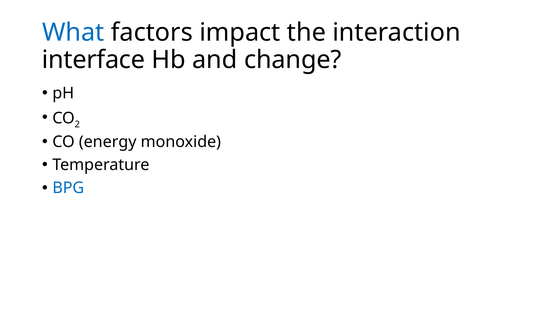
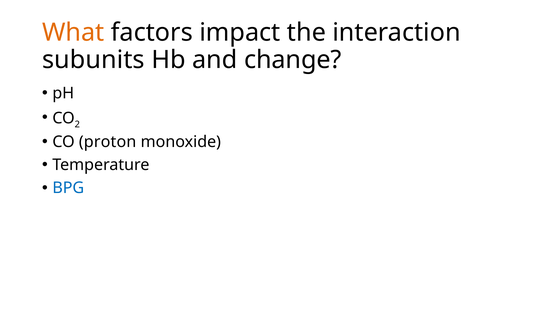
What colour: blue -> orange
interface: interface -> subunits
energy: energy -> proton
